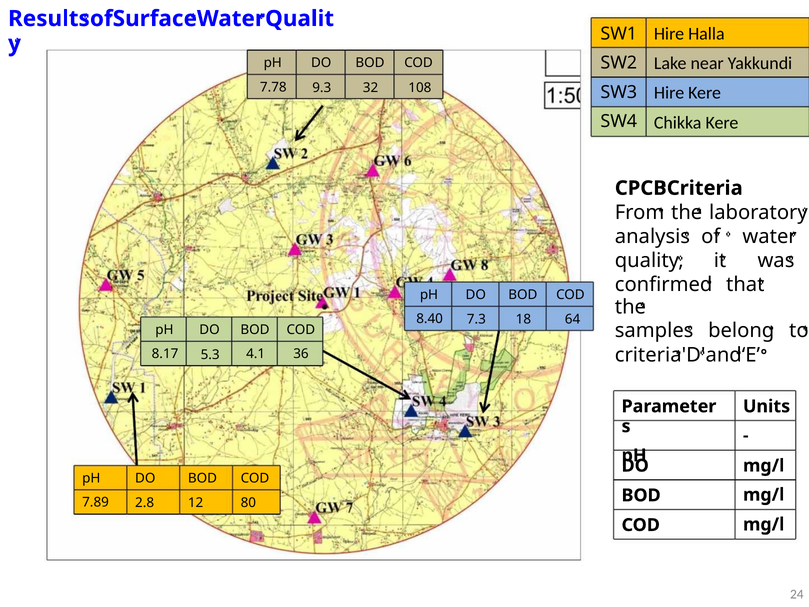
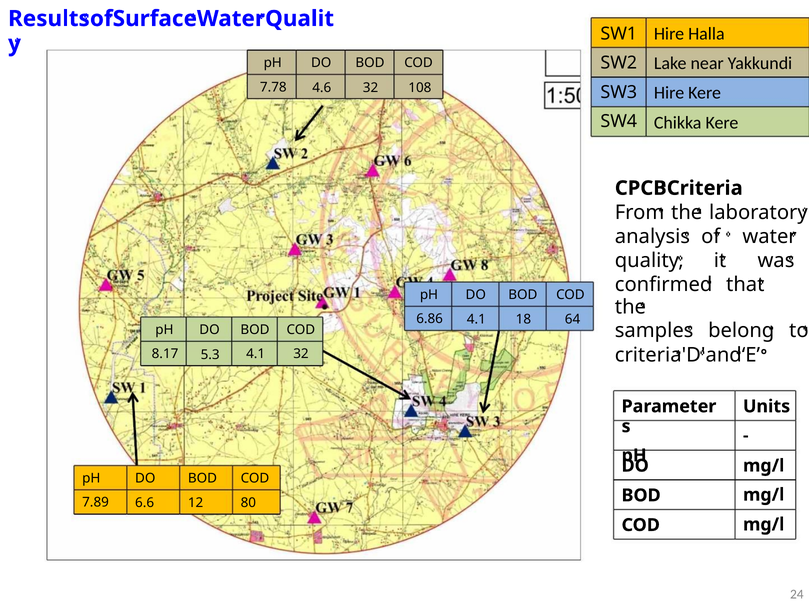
9.3: 9.3 -> 4.6
8.40: 8.40 -> 6.86
7.3 at (476, 319): 7.3 -> 4.1
4.1 36: 36 -> 32
2.8: 2.8 -> 6.6
